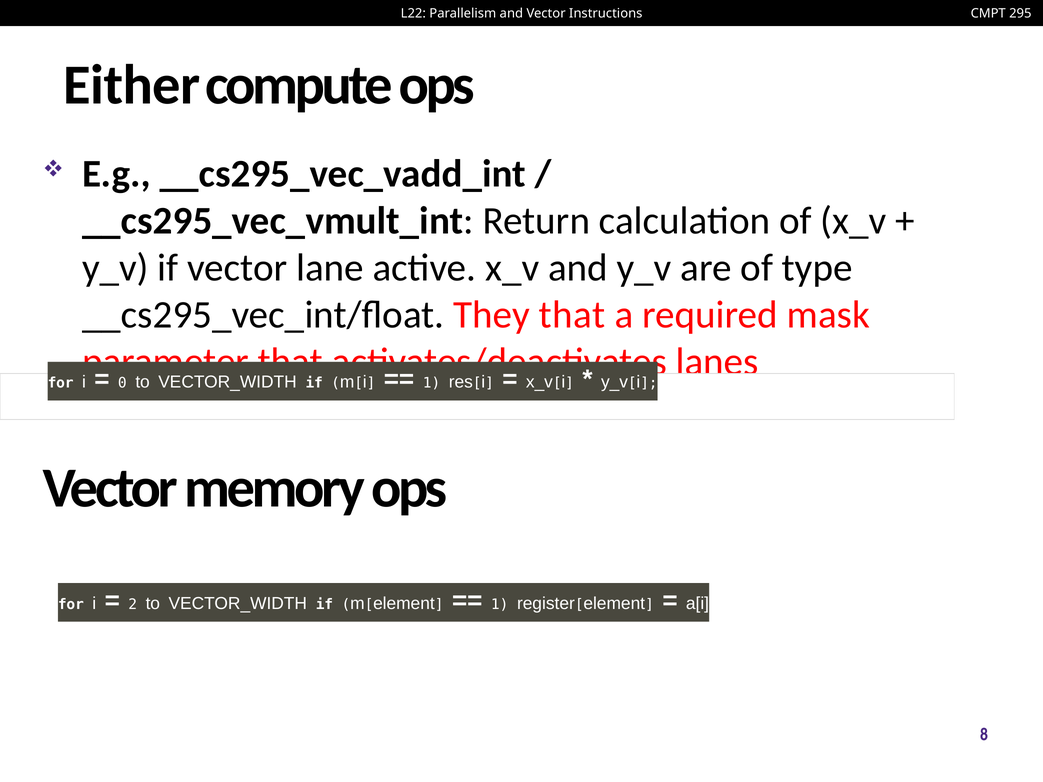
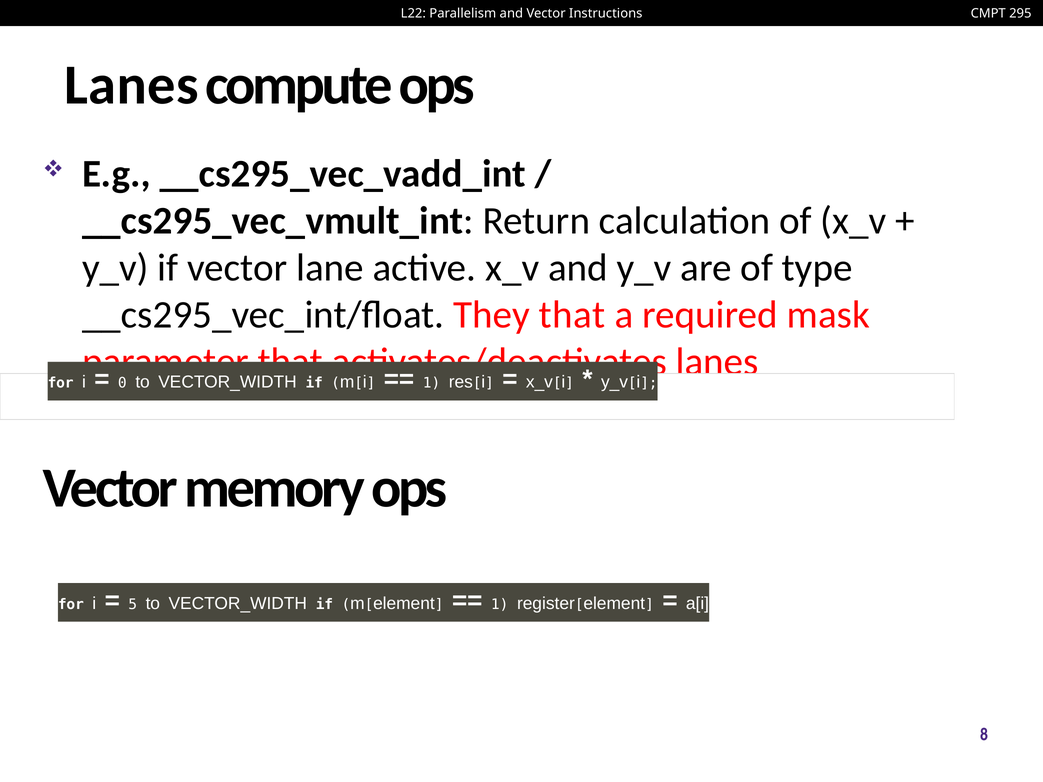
Either at (132, 85): Either -> Lanes
2: 2 -> 5
